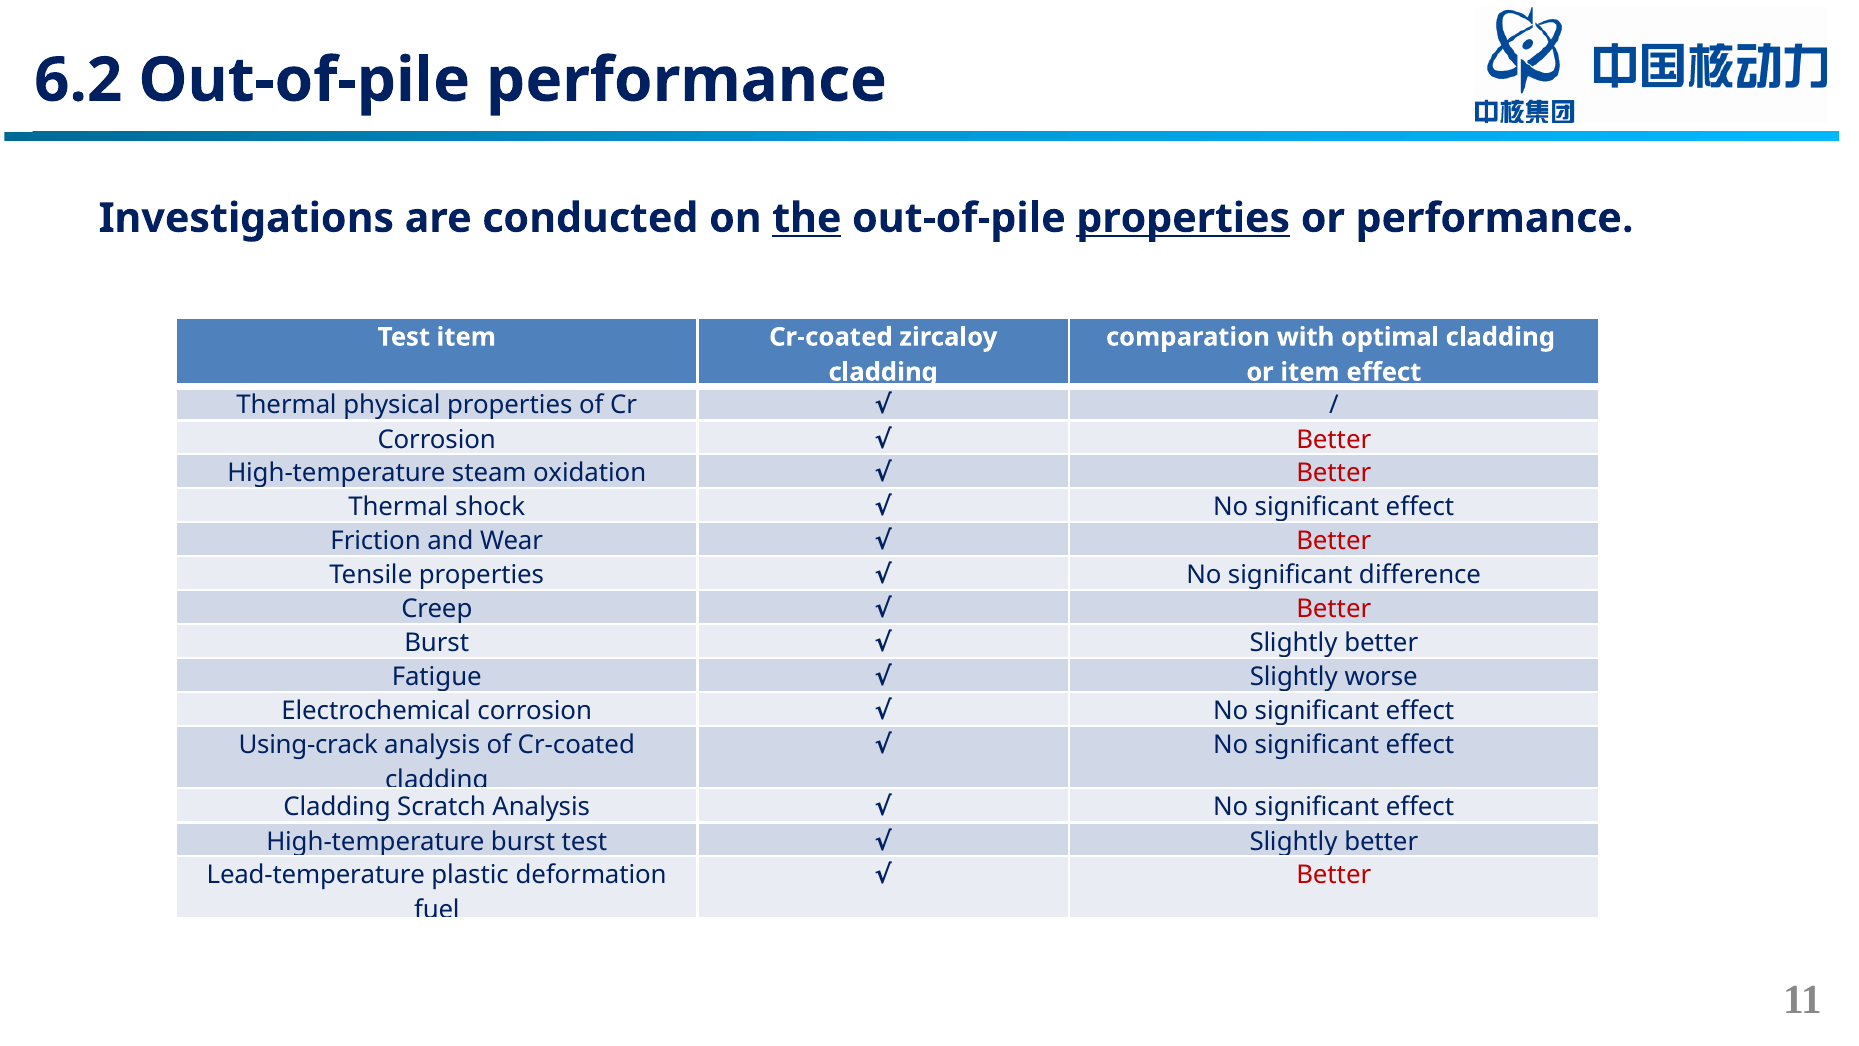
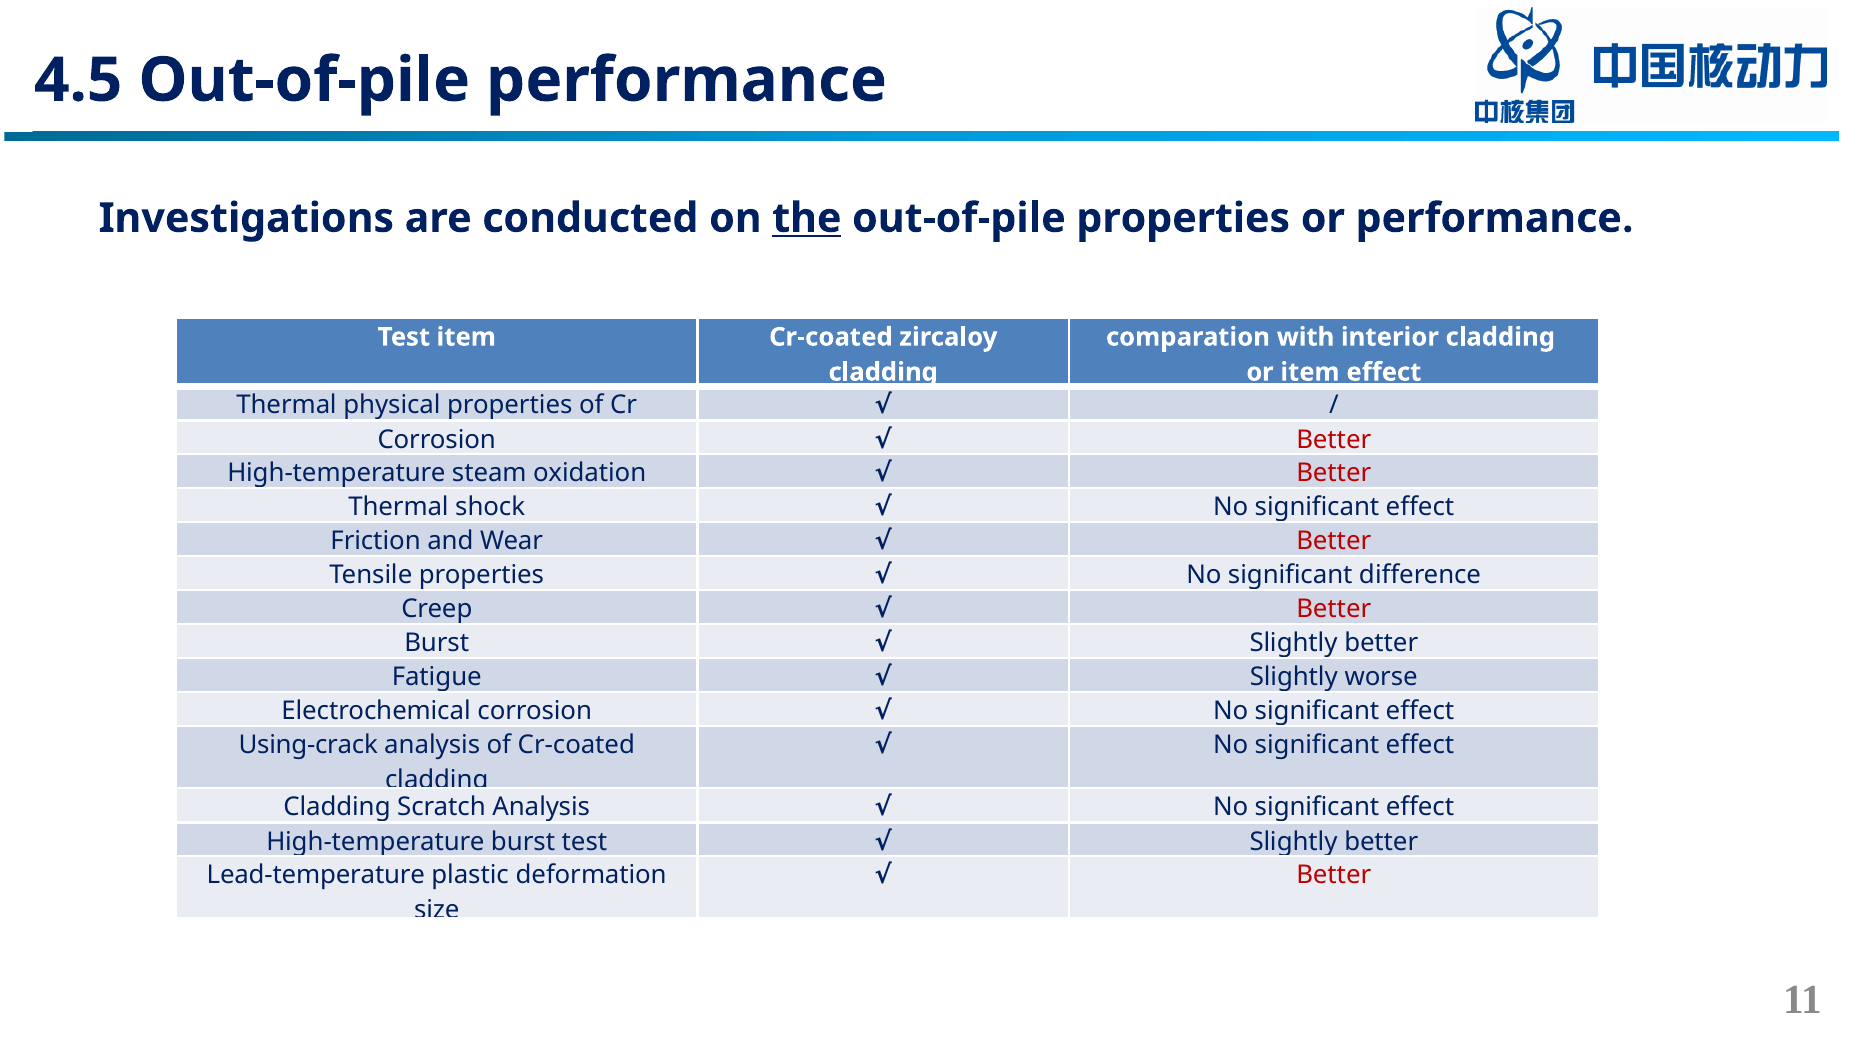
6.2: 6.2 -> 4.5
properties at (1183, 218) underline: present -> none
optimal: optimal -> interior
fuel: fuel -> size
